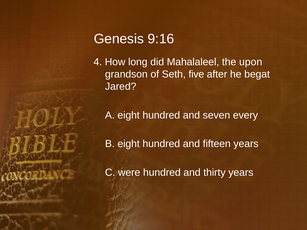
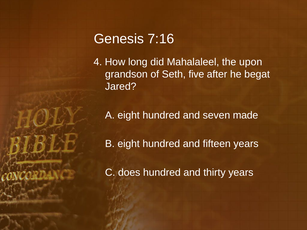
9:16: 9:16 -> 7:16
every: every -> made
were: were -> does
